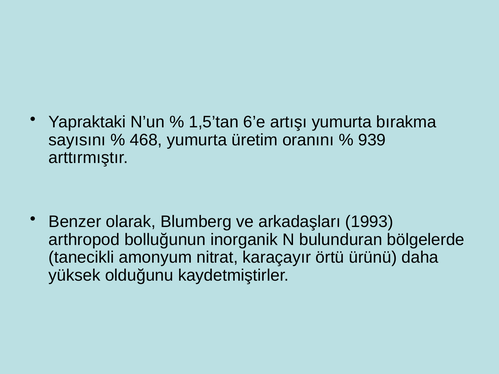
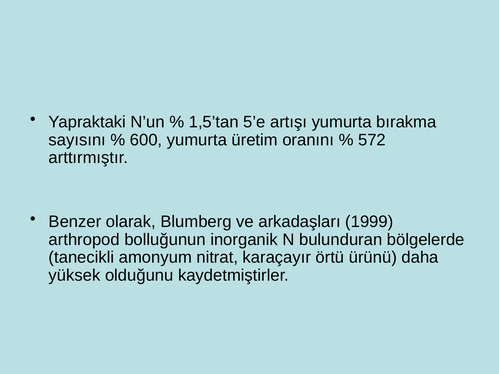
6’e: 6’e -> 5’e
468: 468 -> 600
939: 939 -> 572
1993: 1993 -> 1999
